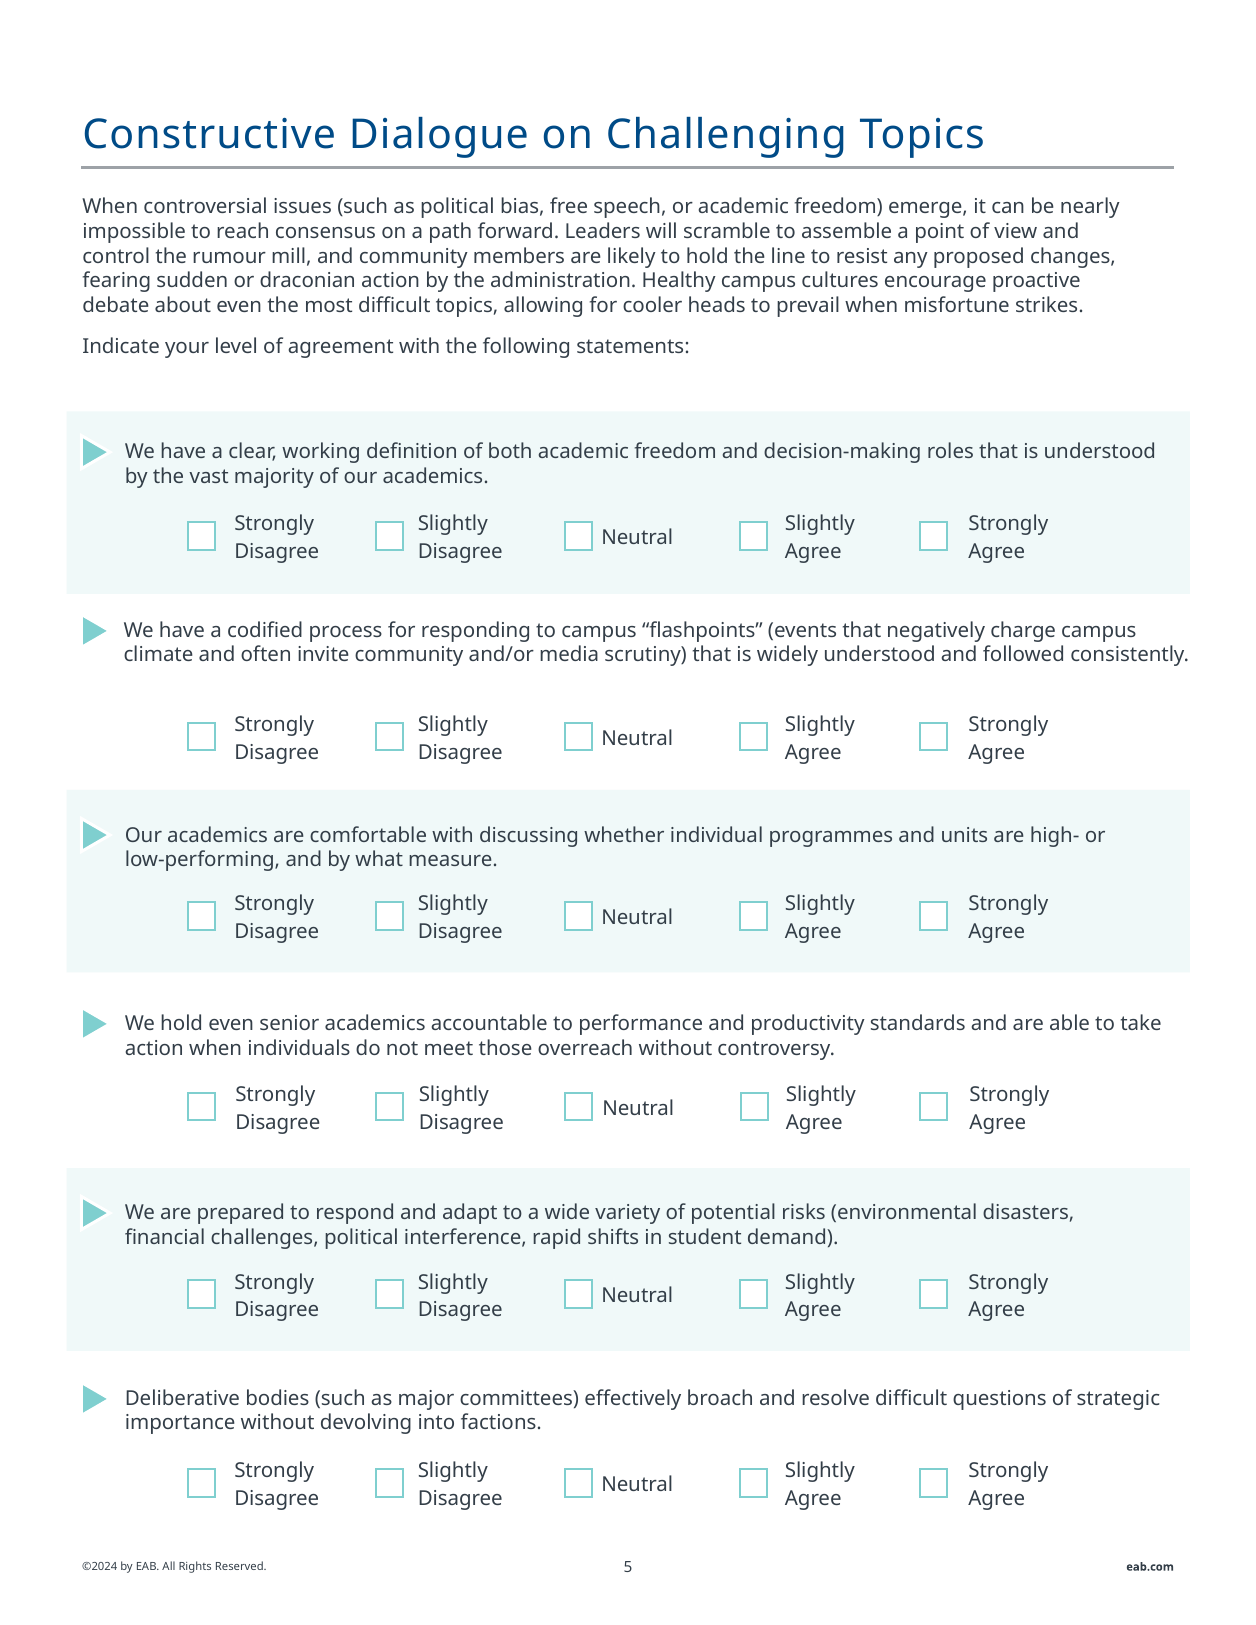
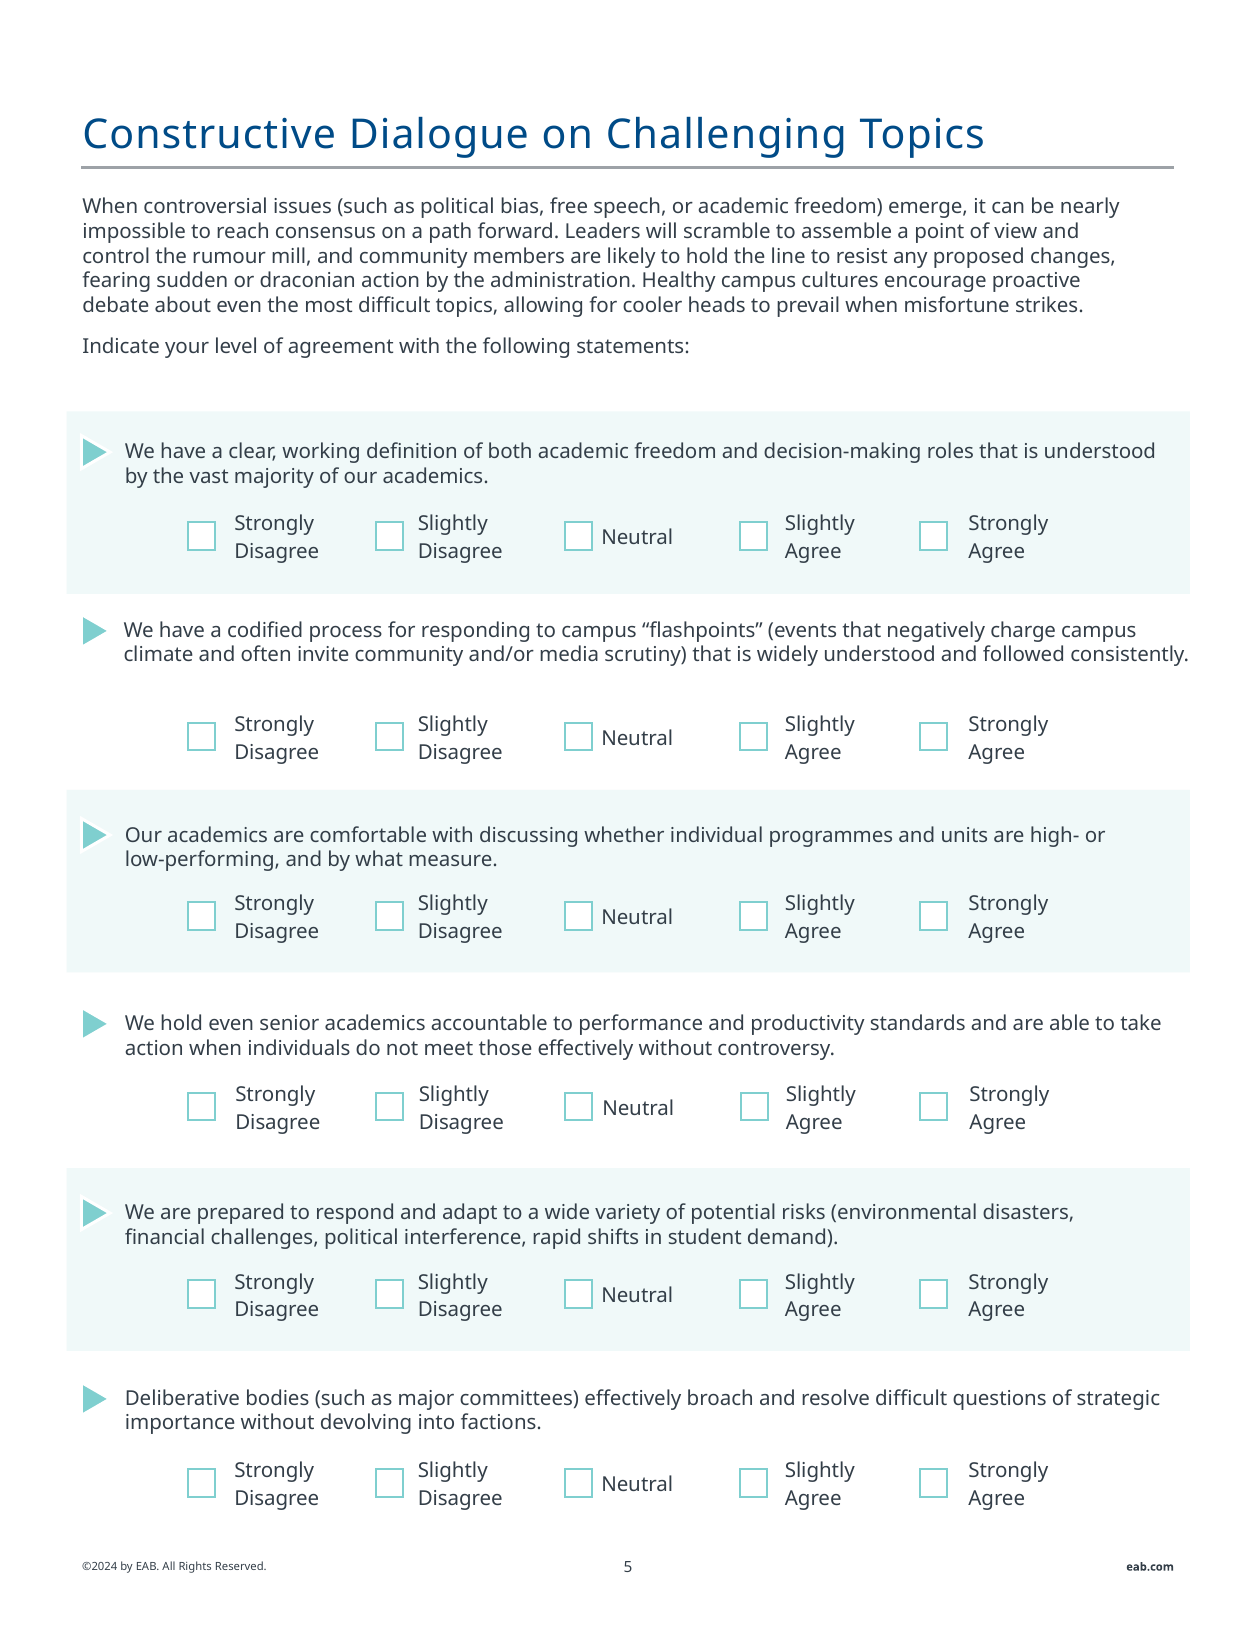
those overreach: overreach -> effectively
